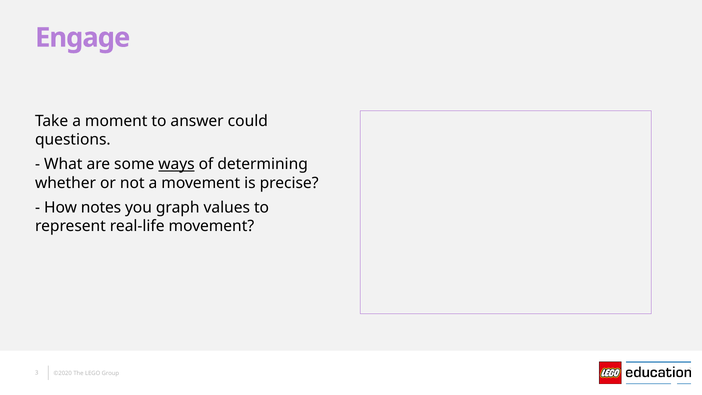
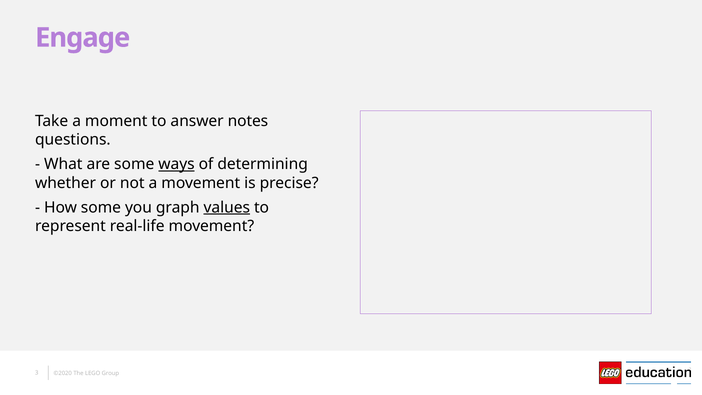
could: could -> notes
How notes: notes -> some
values underline: none -> present
